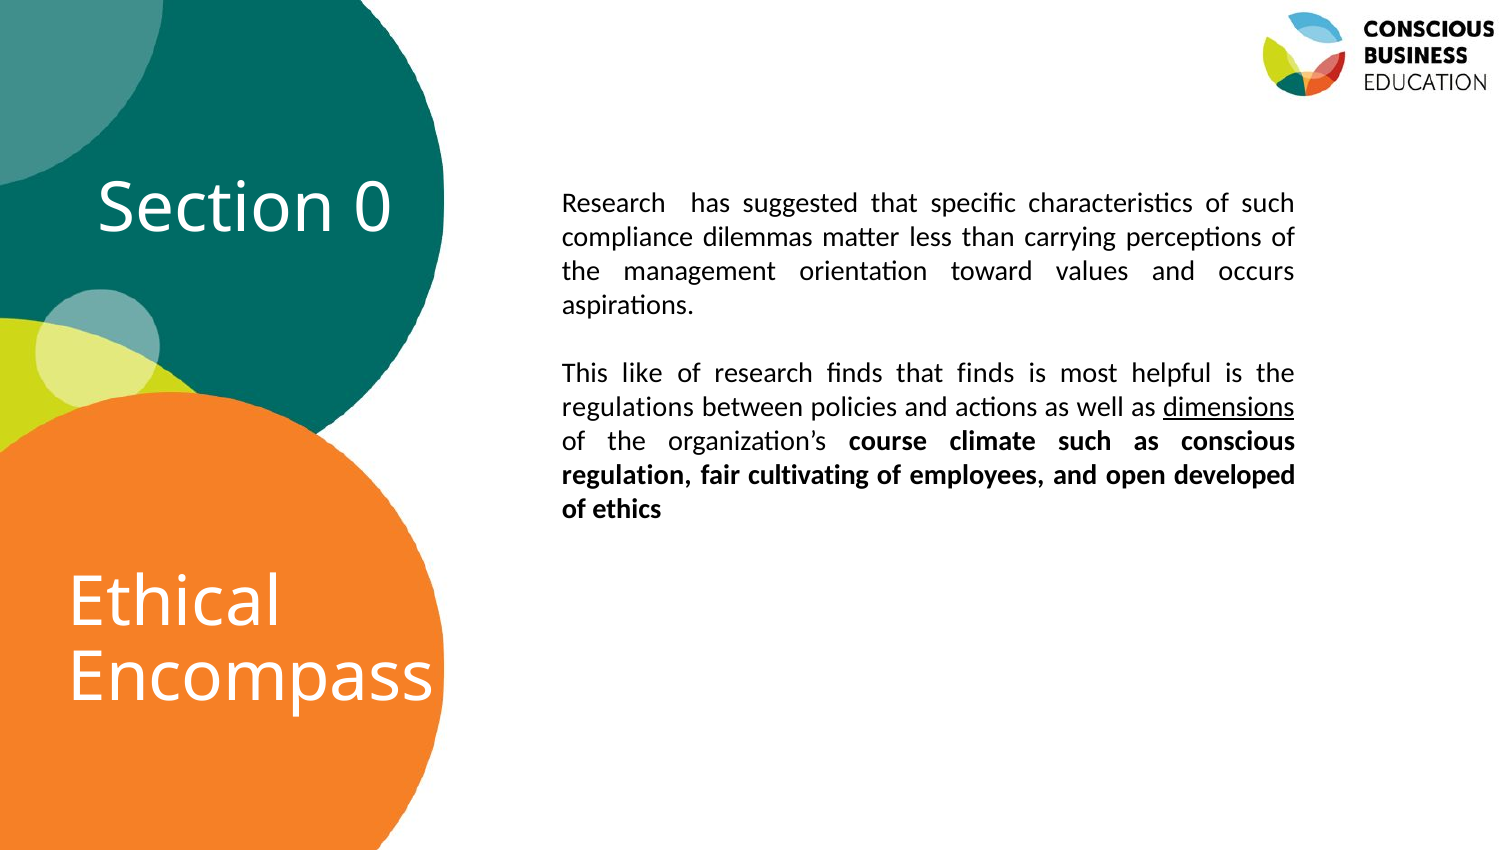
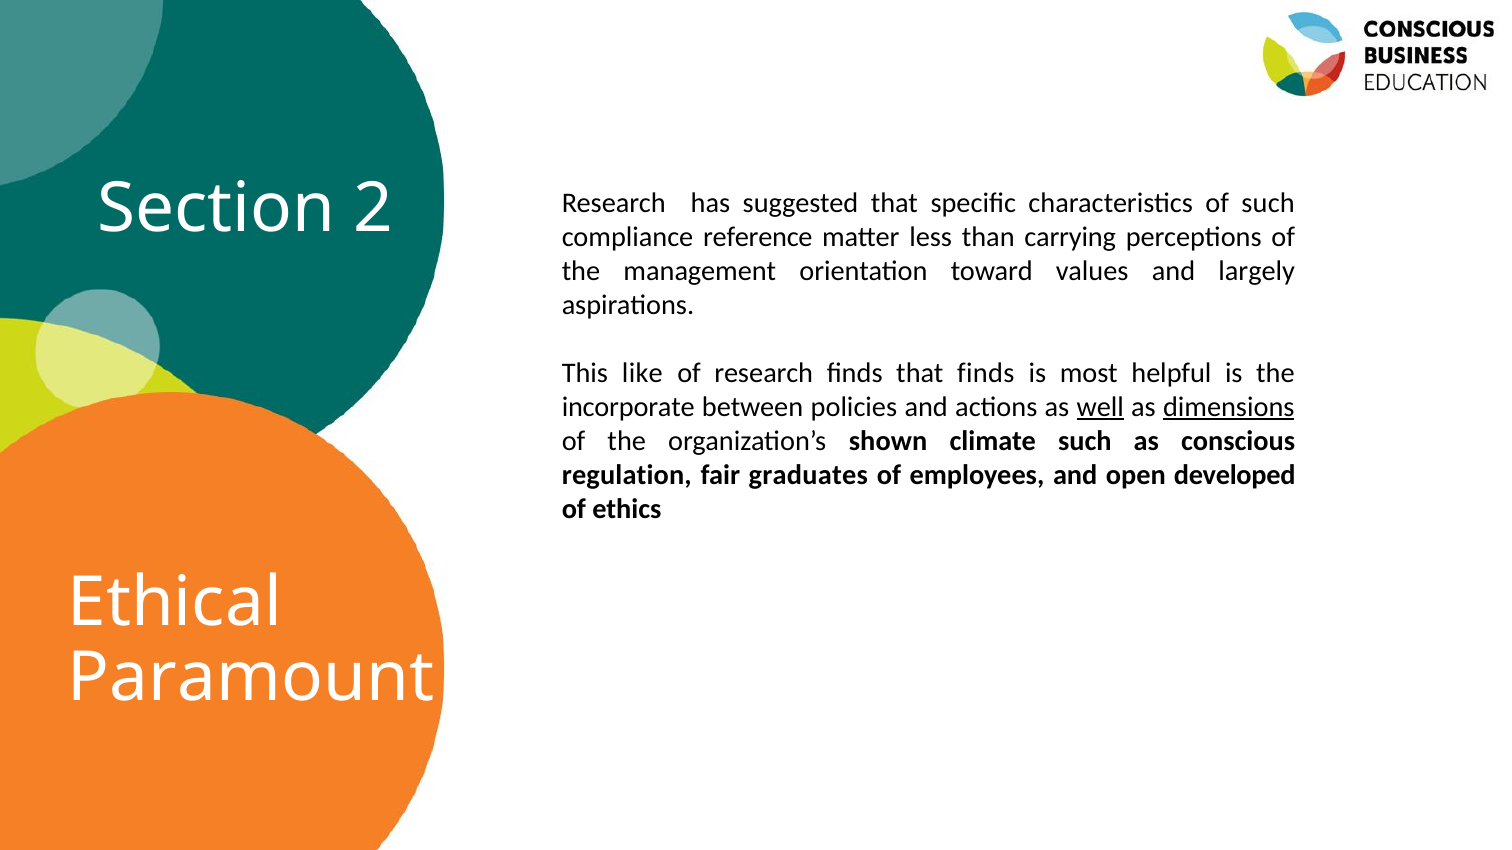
0: 0 -> 2
dilemmas: dilemmas -> reference
occurs: occurs -> largely
regulations: regulations -> incorporate
well underline: none -> present
course: course -> shown
cultivating: cultivating -> graduates
Encompass: Encompass -> Paramount
